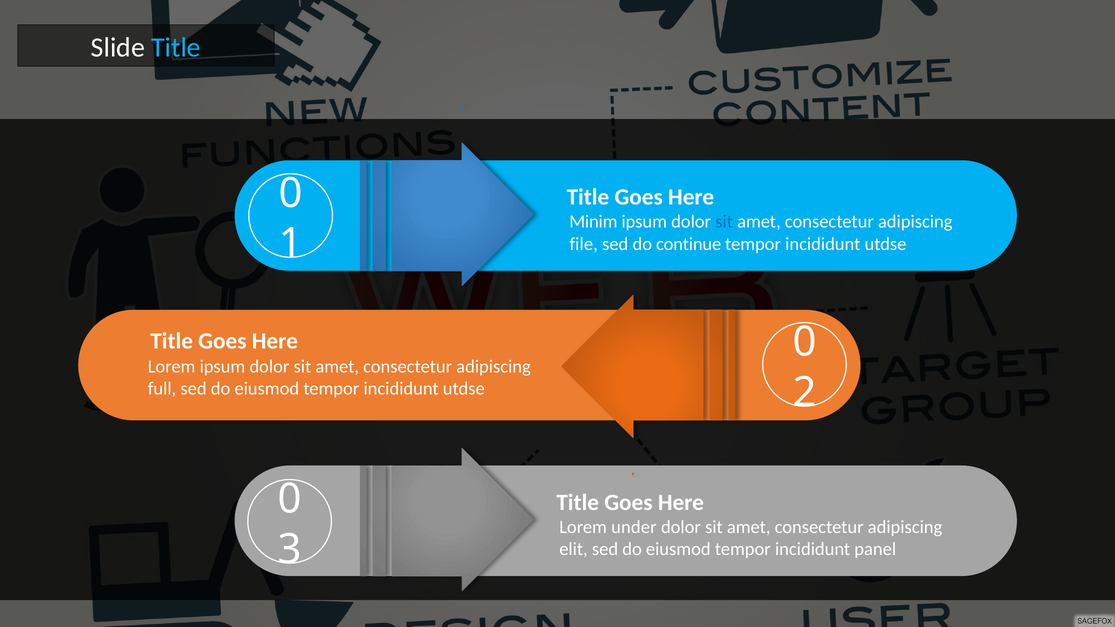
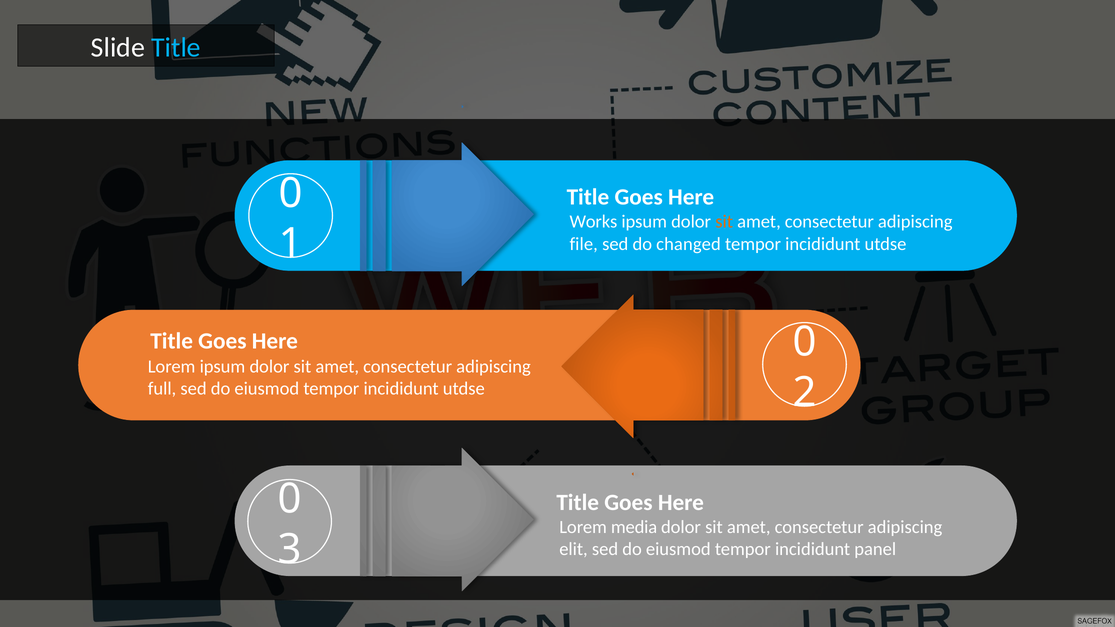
Minim: Minim -> Works
sit at (724, 222) colour: blue -> orange
continue: continue -> changed
under: under -> media
